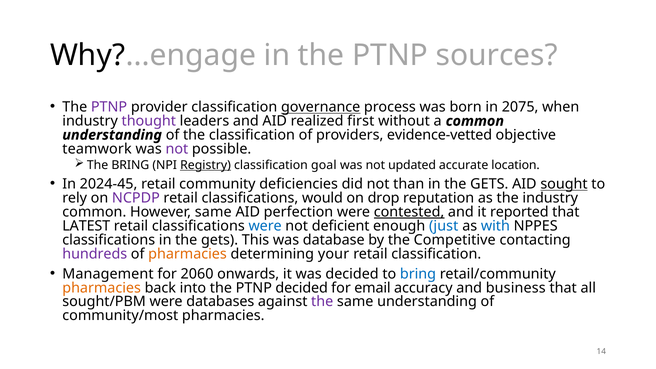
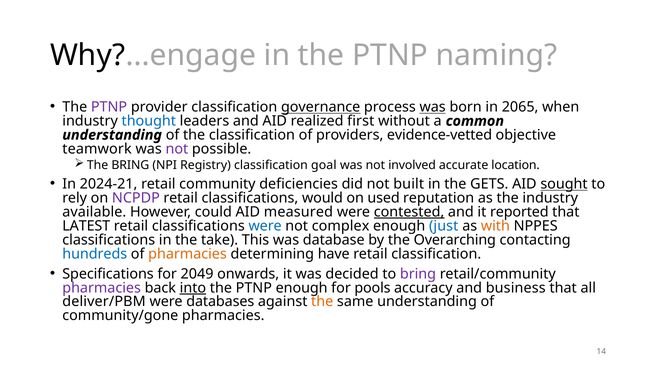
sources: sources -> naming
was at (433, 107) underline: none -> present
2075: 2075 -> 2065
thought colour: purple -> blue
Registry underline: present -> none
updated: updated -> involved
2024-45: 2024-45 -> 2024-21
than: than -> built
drop: drop -> used
common at (94, 212): common -> available
However same: same -> could
perfection: perfection -> measured
deficient: deficient -> complex
with colour: blue -> orange
classifications in the gets: gets -> take
Competitive: Competitive -> Overarching
hundreds colour: purple -> blue
your: your -> have
Management: Management -> Specifications
2060: 2060 -> 2049
bring at (418, 274) colour: blue -> purple
pharmacies at (102, 288) colour: orange -> purple
into underline: none -> present
PTNP decided: decided -> enough
email: email -> pools
sought/PBM: sought/PBM -> deliver/PBM
the at (322, 302) colour: purple -> orange
community/most: community/most -> community/gone
